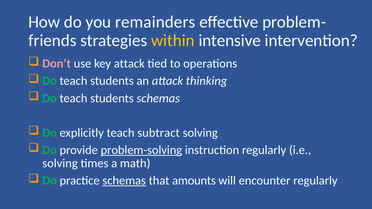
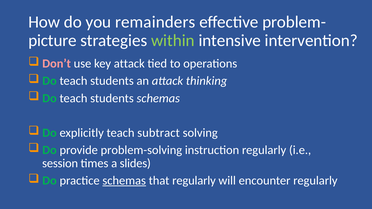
friends: friends -> picture
within colour: yellow -> light green
problem-solving underline: present -> none
solving at (60, 164): solving -> session
math: math -> slides
that amounts: amounts -> regularly
